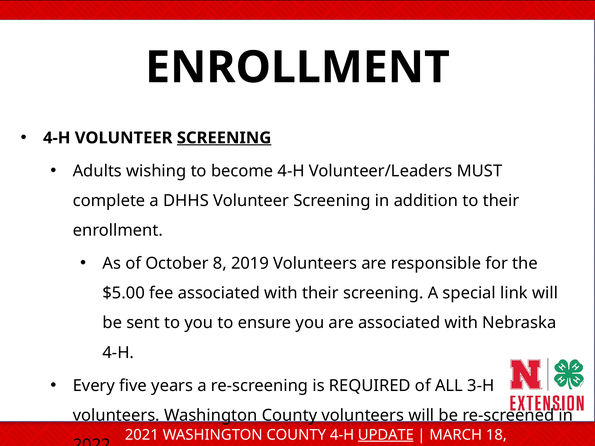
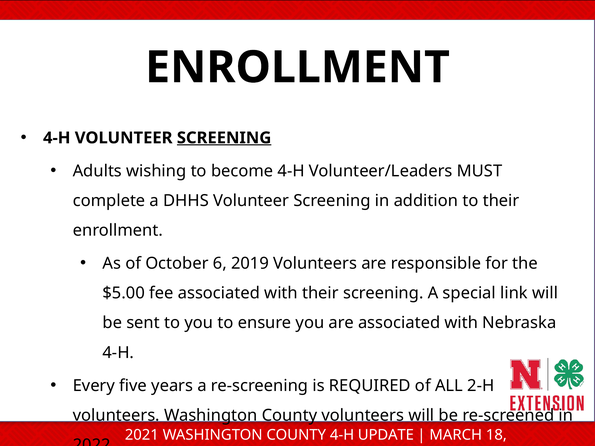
8: 8 -> 6
3-H: 3-H -> 2-H
UPDATE underline: present -> none
